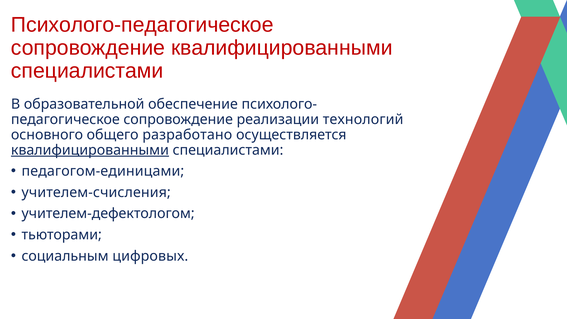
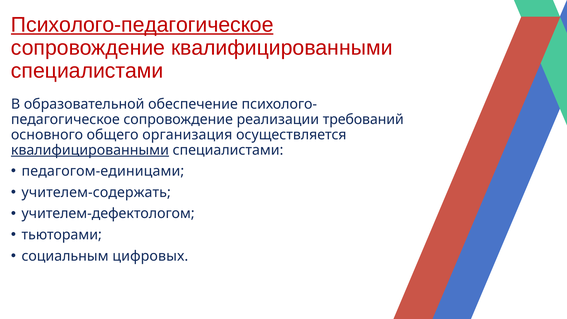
Психолого-педагогическое underline: none -> present
технологий: технологий -> требований
разработано: разработано -> организация
учителем-счисления: учителем-счисления -> учителем-содержать
